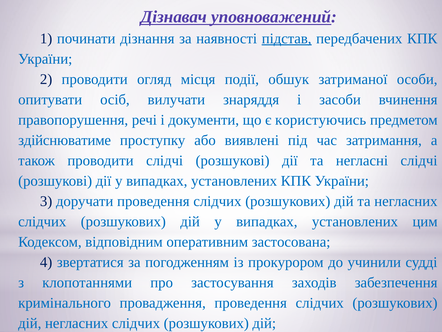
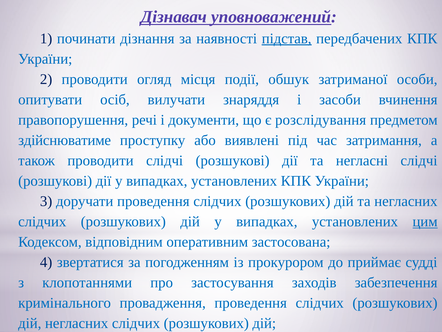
користуючись: користуючись -> розслідування
цим underline: none -> present
учинили: учинили -> приймає
